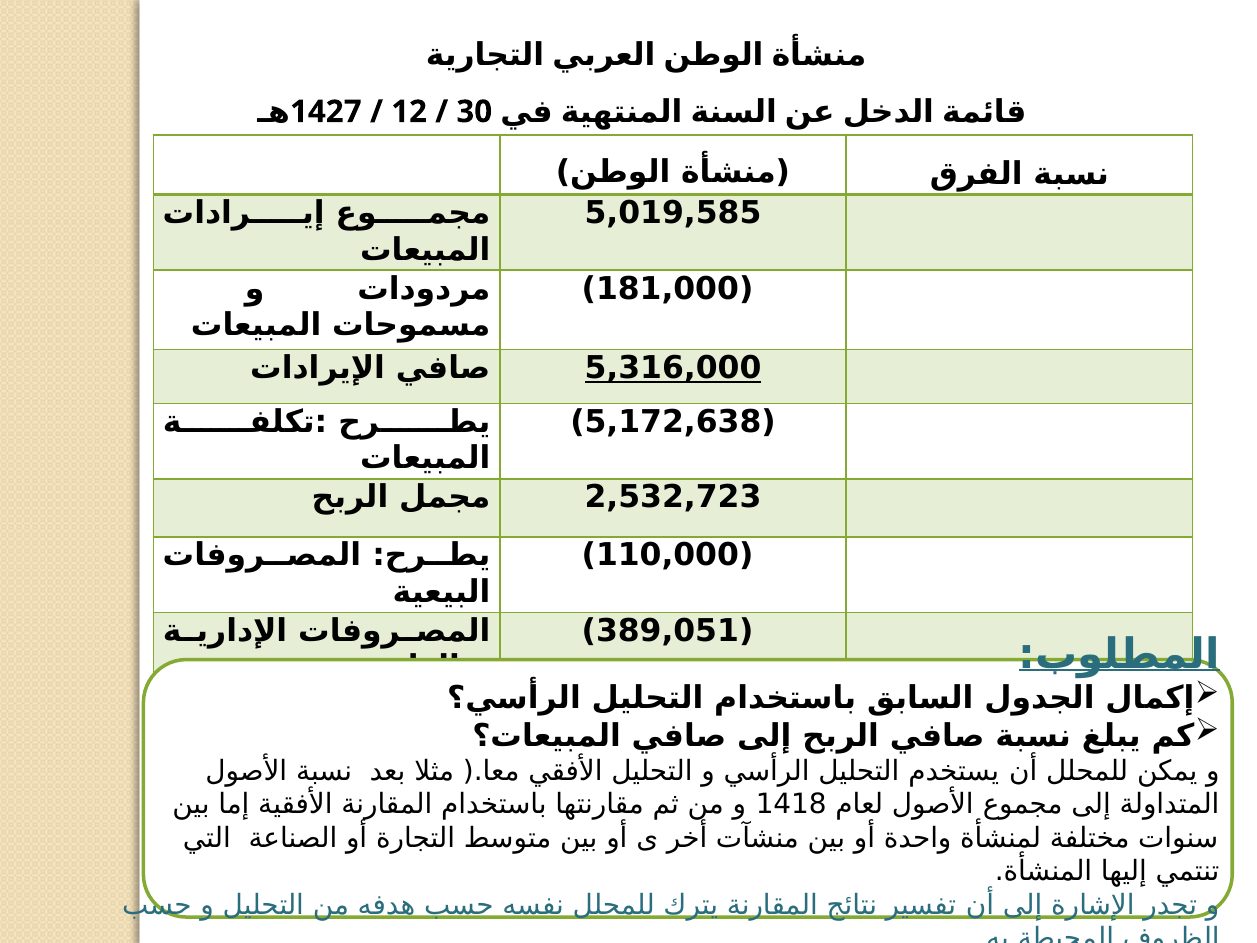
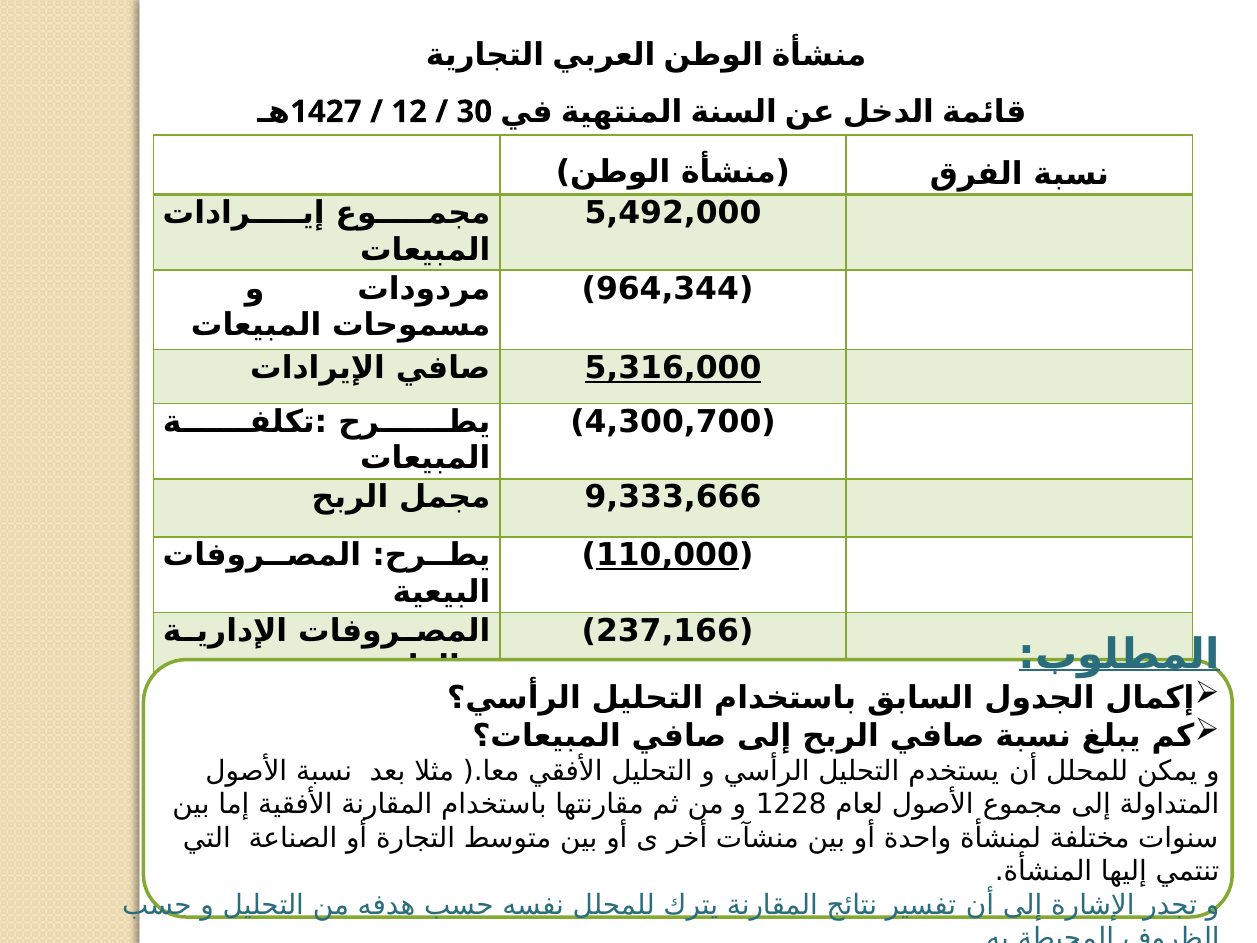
5,019,585: 5,019,585 -> 5,492,000
181,000: 181,000 -> 964,344
5,172,638: 5,172,638 -> 4,300,700
2,532,723: 2,532,723 -> 9,333,666
110,000 underline: none -> present
389,051: 389,051 -> 237,166
1418: 1418 -> 1228
